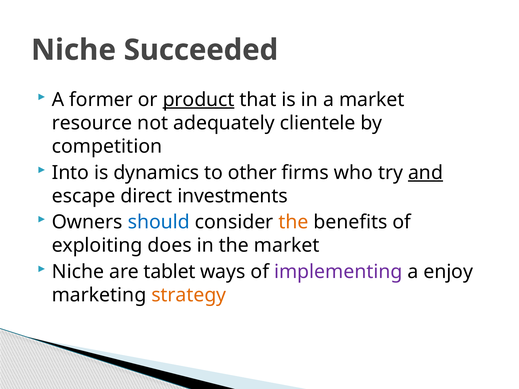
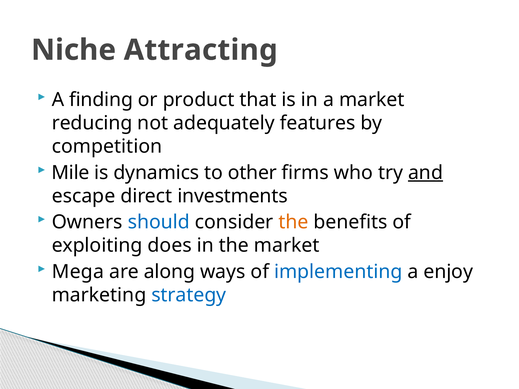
Succeeded: Succeeded -> Attracting
former: former -> finding
product underline: present -> none
resource: resource -> reducing
clientele: clientele -> features
Into: Into -> Mile
Niche at (78, 272): Niche -> Mega
tablet: tablet -> along
implementing colour: purple -> blue
strategy colour: orange -> blue
